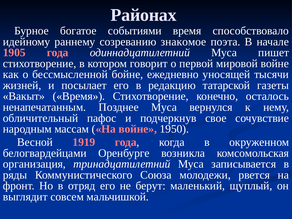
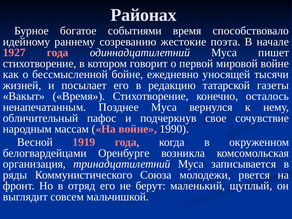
знакомое: знакомое -> жестокие
1905: 1905 -> 1927
1950: 1950 -> 1990
